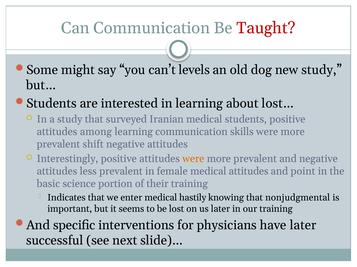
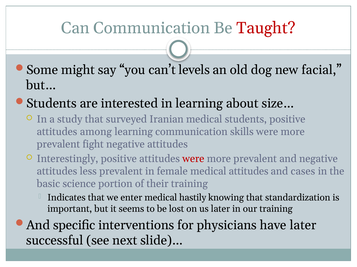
new study: study -> facial
lost…: lost… -> size…
shift: shift -> fight
were at (193, 159) colour: orange -> red
point: point -> cases
nonjudgmental: nonjudgmental -> standardization
